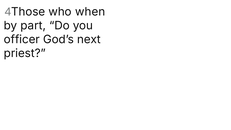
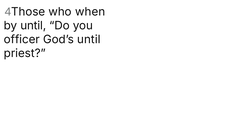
by part: part -> until
God’s next: next -> until
